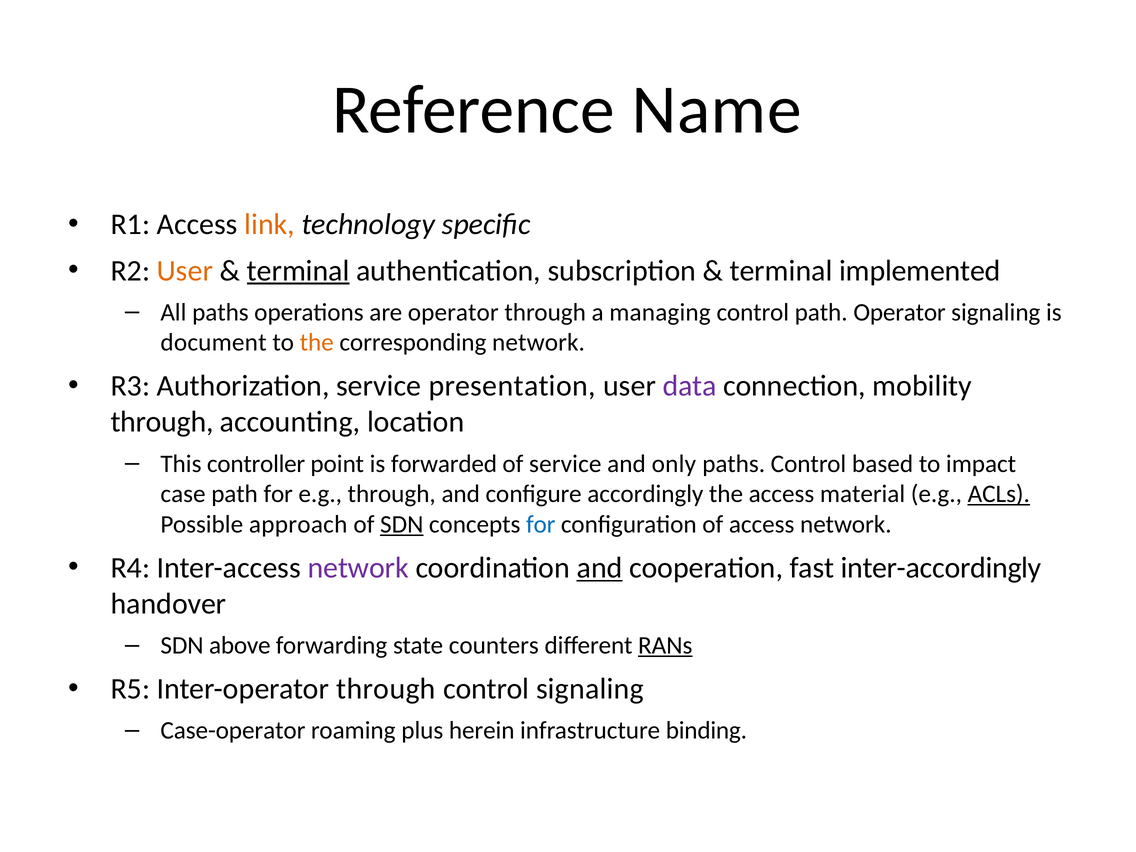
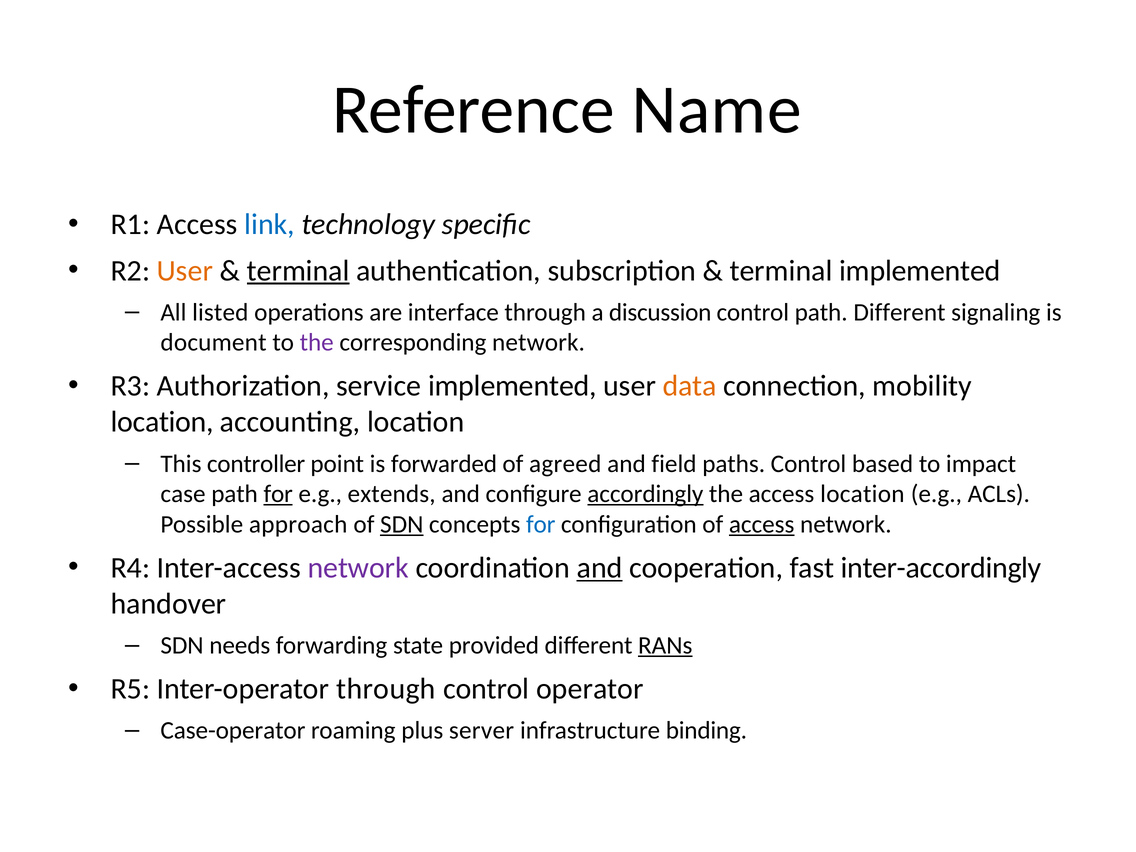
link colour: orange -> blue
All paths: paths -> listed
are operator: operator -> interface
managing: managing -> discussion
path Operator: Operator -> Different
the at (317, 343) colour: orange -> purple
service presentation: presentation -> implemented
data colour: purple -> orange
through at (162, 422): through -> location
of service: service -> agreed
only: only -> field
for at (278, 494) underline: none -> present
e.g through: through -> extends
accordingly underline: none -> present
access material: material -> location
ACLs underline: present -> none
access at (762, 524) underline: none -> present
above: above -> needs
counters: counters -> provided
control signaling: signaling -> operator
herein: herein -> server
